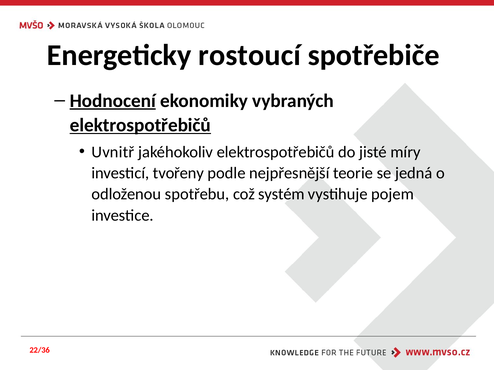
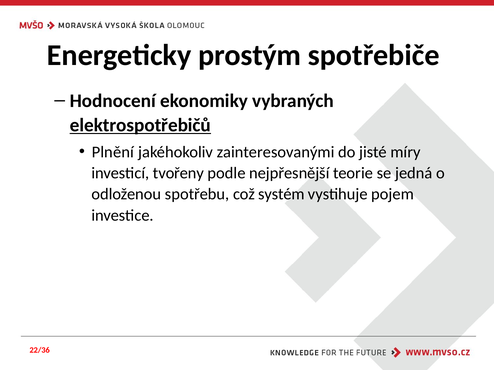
rostoucí: rostoucí -> prostým
Hodnocení underline: present -> none
Uvnitř: Uvnitř -> Plnění
jakéhokoliv elektrospotřebičů: elektrospotřebičů -> zainteresovanými
